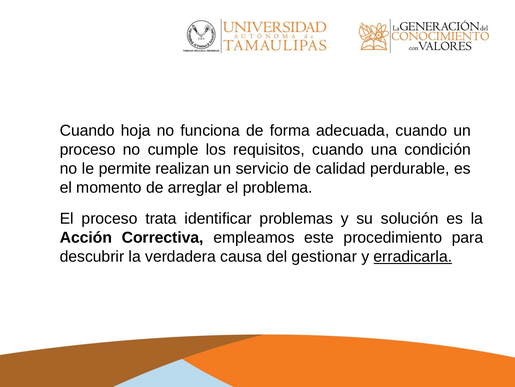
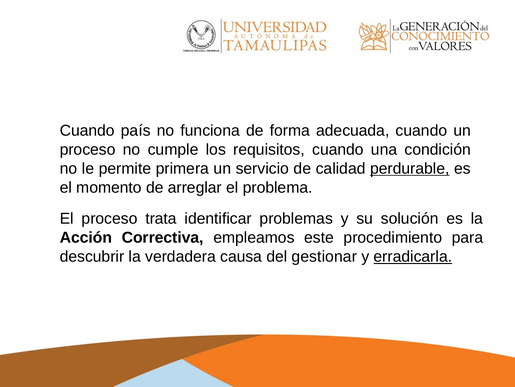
hoja: hoja -> país
realizan: realizan -> primera
perdurable underline: none -> present
